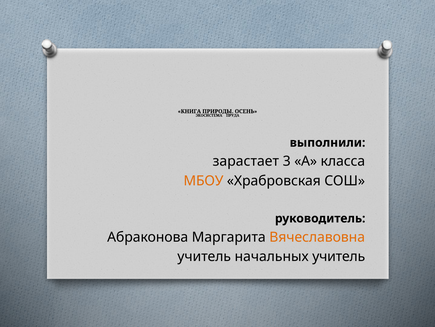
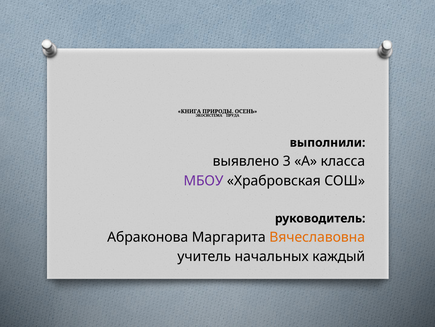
зарастает: зарастает -> выявлено
МБОУ colour: orange -> purple
начальных учитель: учитель -> каждый
